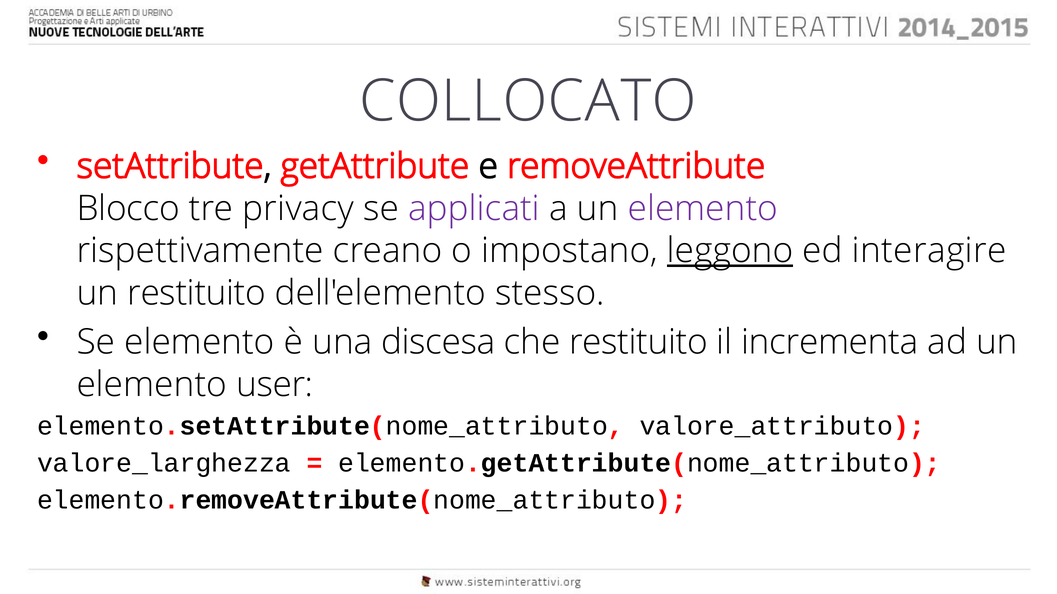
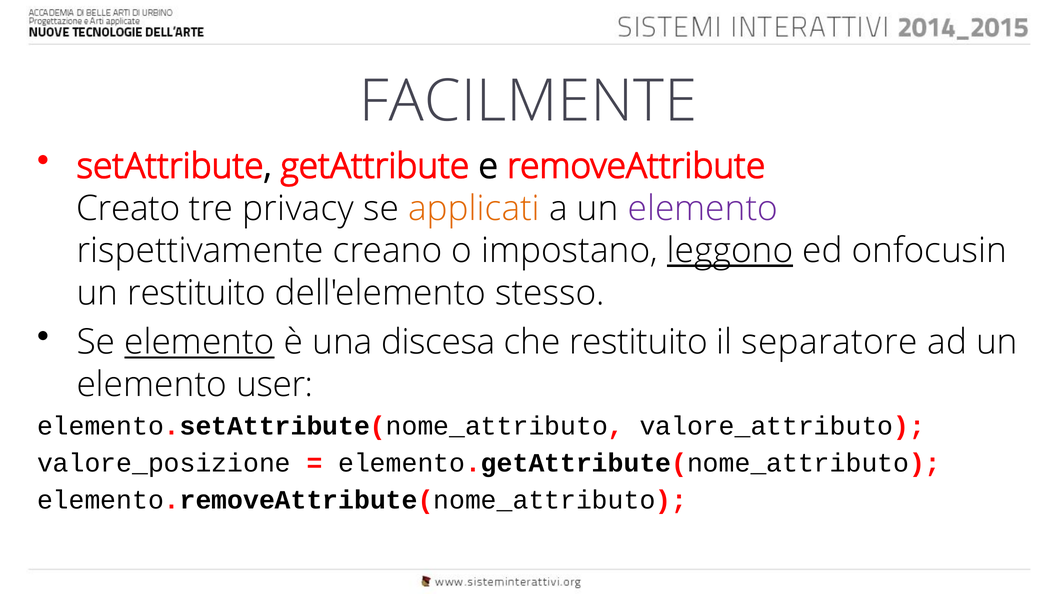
COLLOCATO: COLLOCATO -> FACILMENTE
Blocco: Blocco -> Creato
applicati colour: purple -> orange
interagire: interagire -> onfocusin
elemento at (199, 343) underline: none -> present
incrementa: incrementa -> separatore
valore_larghezza: valore_larghezza -> valore_posizione
